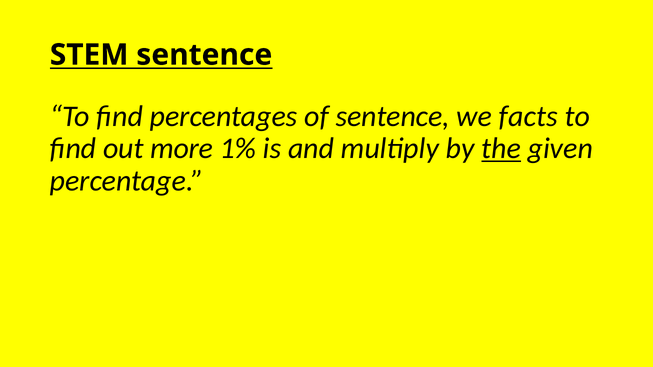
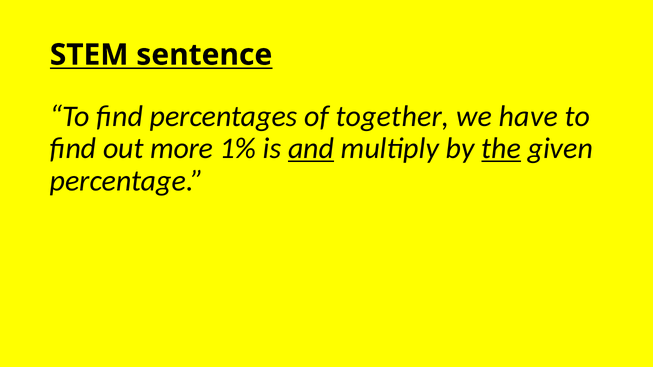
of sentence: sentence -> together
facts: facts -> have
and underline: none -> present
